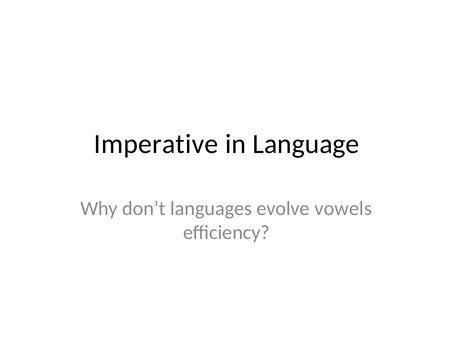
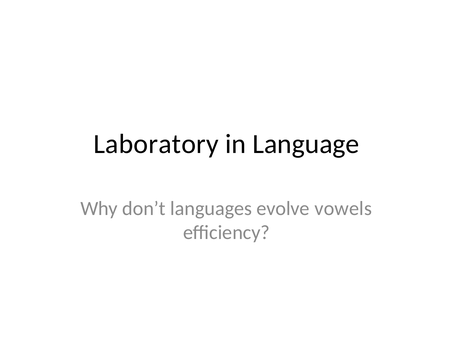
Imperative: Imperative -> Laboratory
